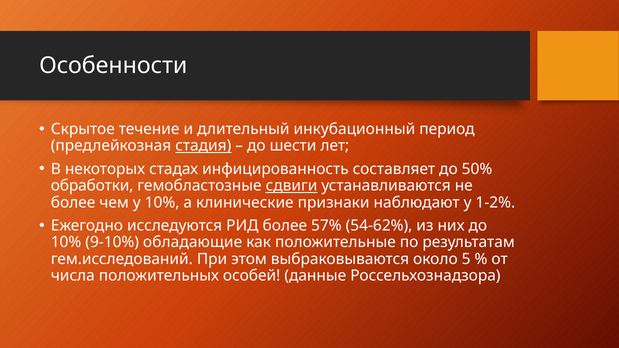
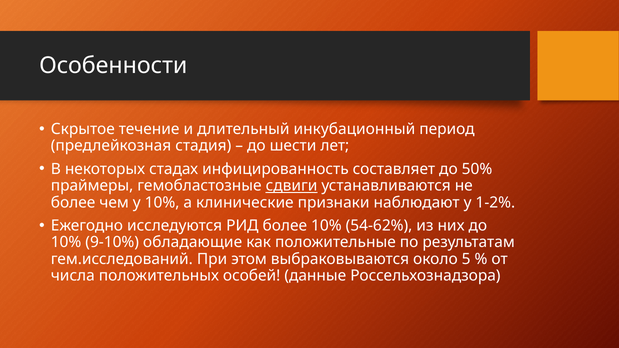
стадия underline: present -> none
обработки: обработки -> праймеры
более 57%: 57% -> 10%
